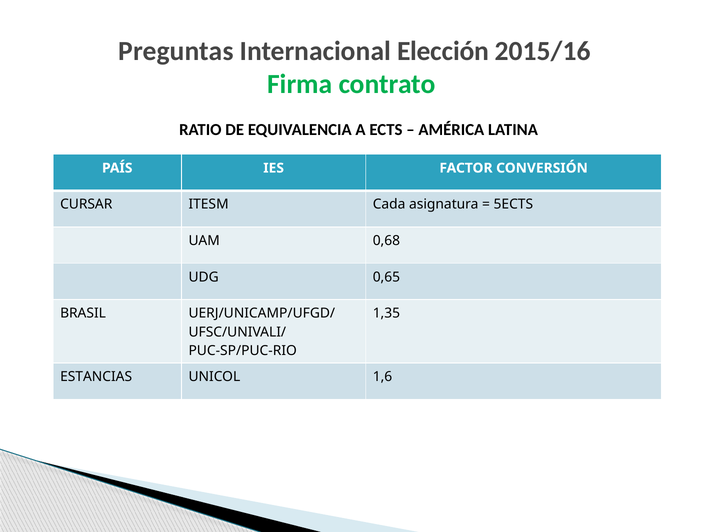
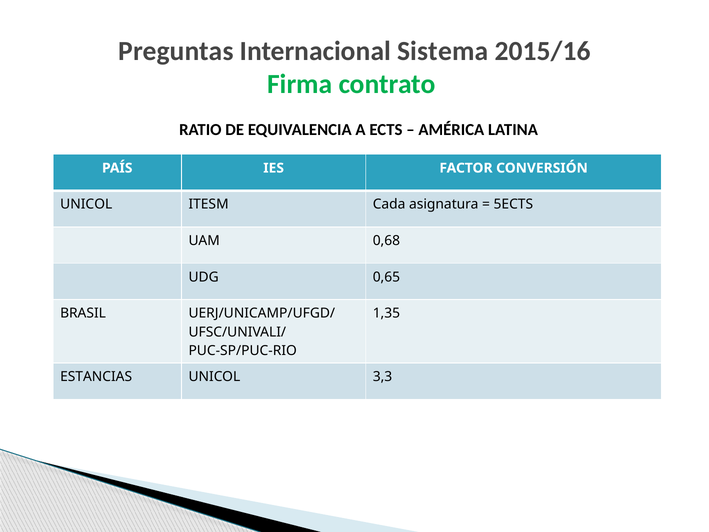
Elección: Elección -> Sistema
CURSAR at (86, 204): CURSAR -> UNICOL
1,6: 1,6 -> 3,3
